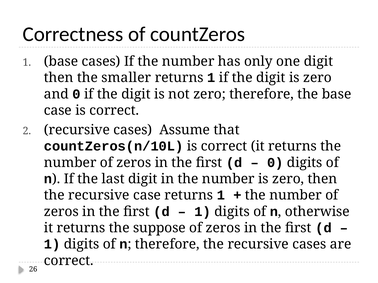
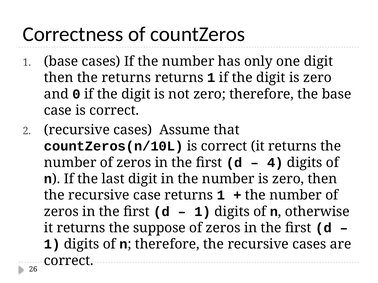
the smaller: smaller -> returns
0 at (275, 163): 0 -> 4
